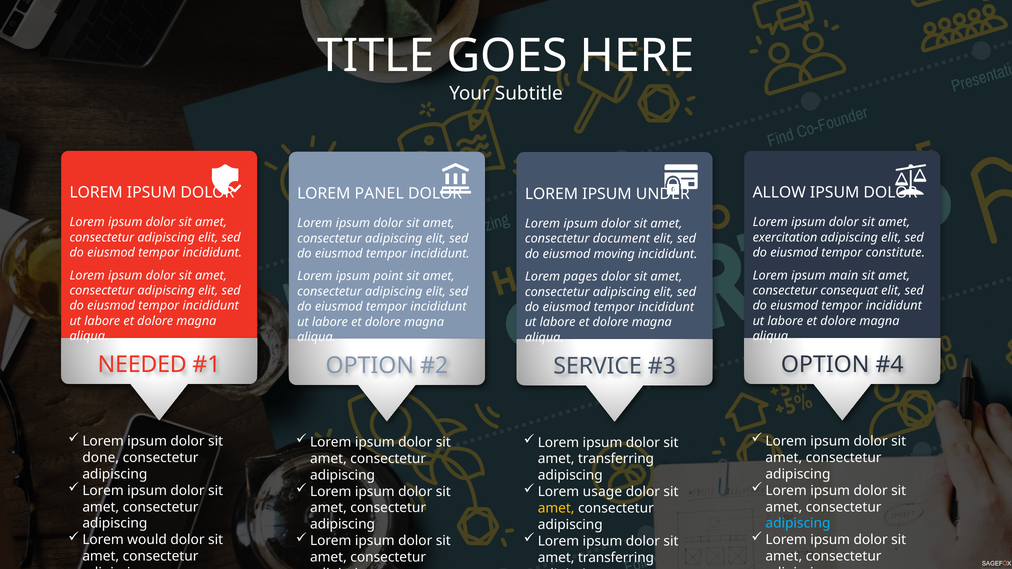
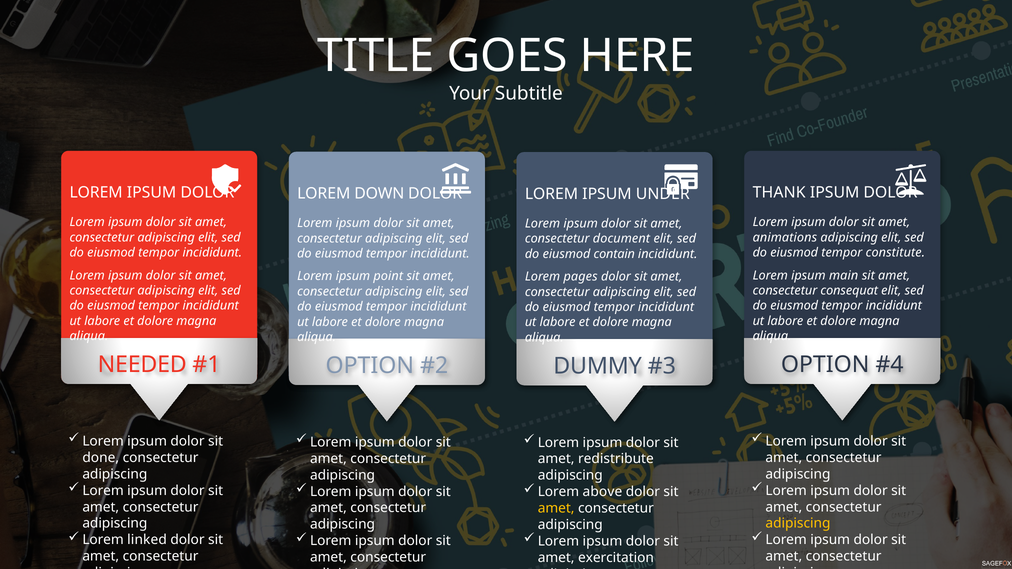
ALLOW: ALLOW -> THANK
PANEL: PANEL -> DOWN
exercitation: exercitation -> animations
moving: moving -> contain
SERVICE: SERVICE -> DUMMY
transferring at (616, 459): transferring -> redistribute
usage: usage -> above
adipiscing at (798, 524) colour: light blue -> yellow
would: would -> linked
transferring at (616, 558): transferring -> exercitation
